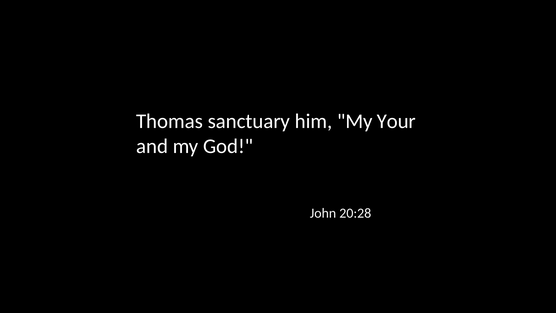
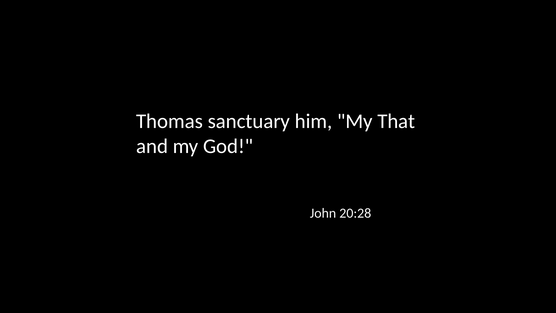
Your: Your -> That
